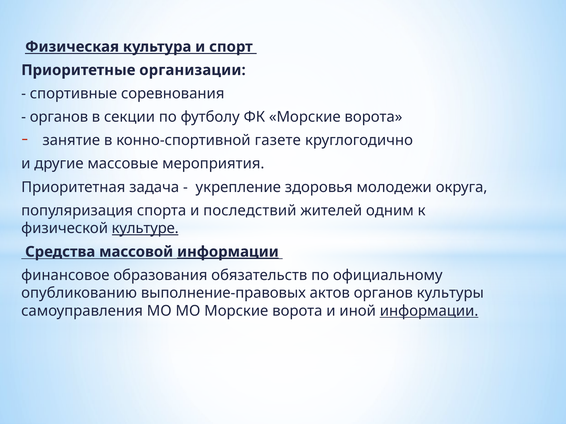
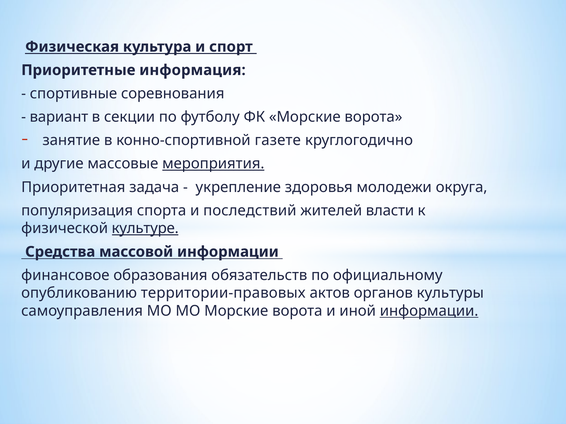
организации: организации -> информация
органов at (59, 117): органов -> вариант
мероприятия underline: none -> present
одним: одним -> власти
информации at (228, 252) underline: present -> none
выполнение-правовых: выполнение-правовых -> территории-правовых
